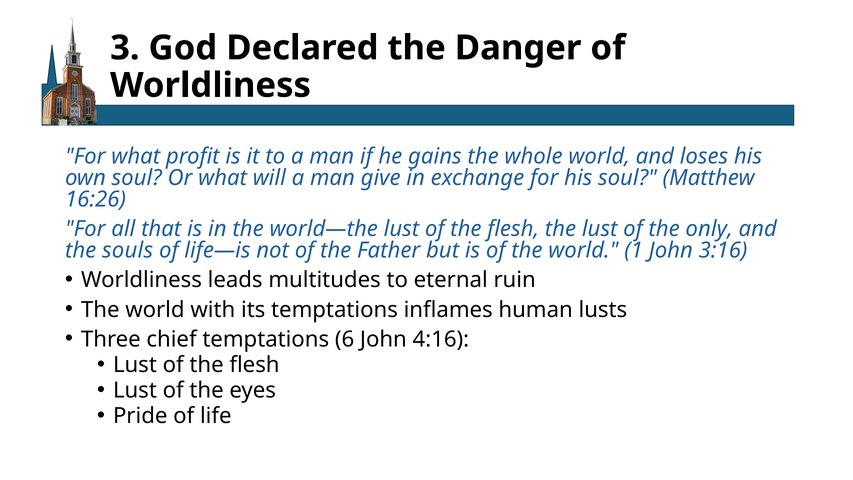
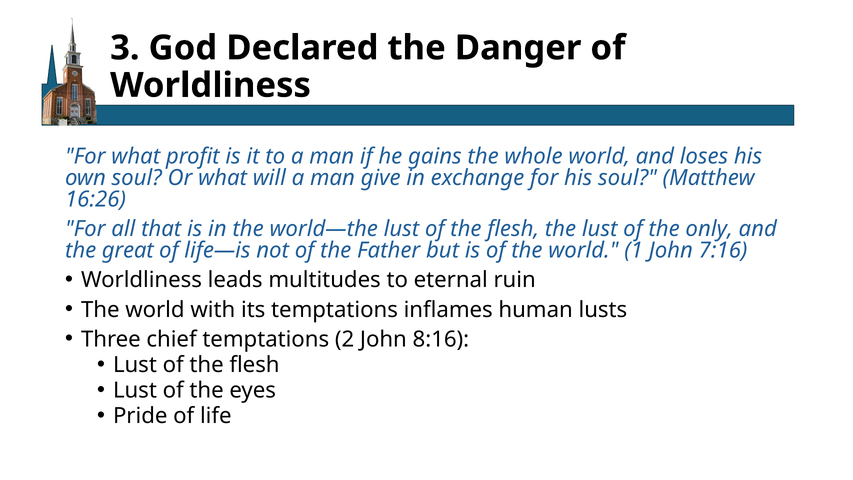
souls: souls -> great
3:16: 3:16 -> 7:16
6: 6 -> 2
4:16: 4:16 -> 8:16
